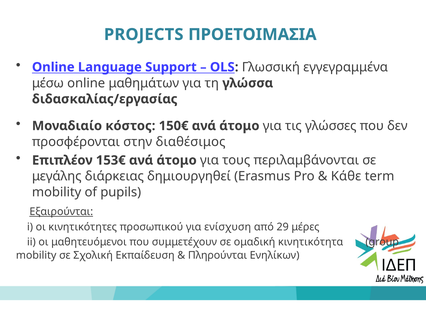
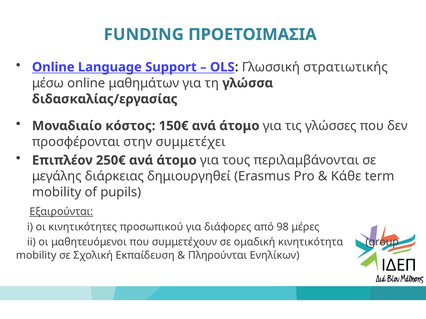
PROJECTS: PROJECTS -> FUNDING
εγγεγραμμένα: εγγεγραμμένα -> στρατιωτικής
διαθέσιμος: διαθέσιμος -> συμμετέχει
153€: 153€ -> 250€
ενίσχυση: ενίσχυση -> διάφορες
29: 29 -> 98
